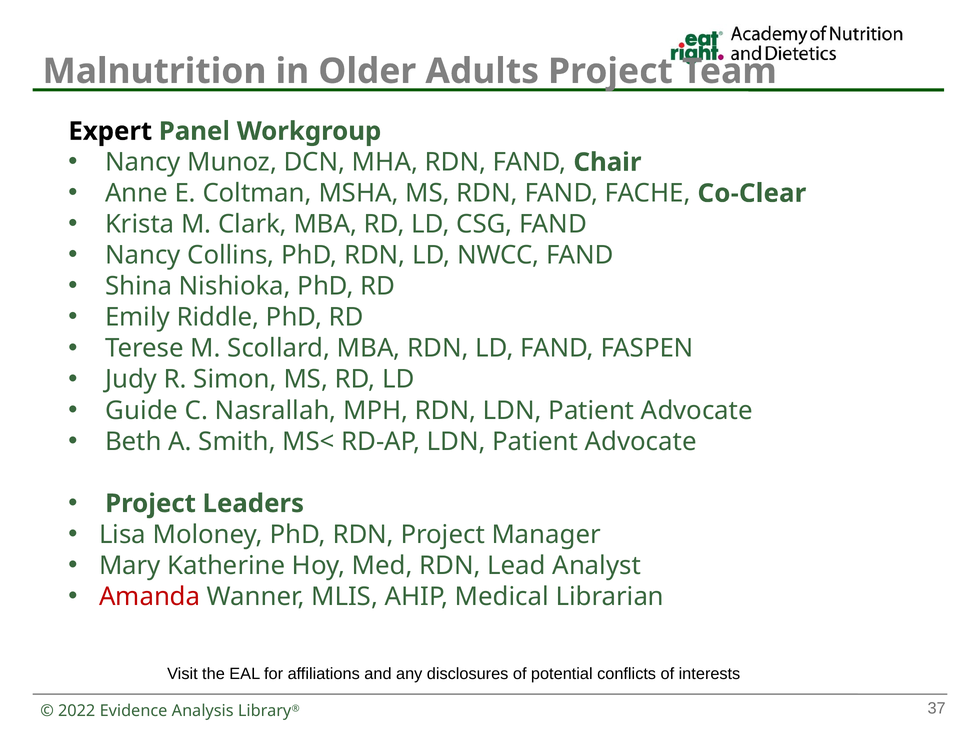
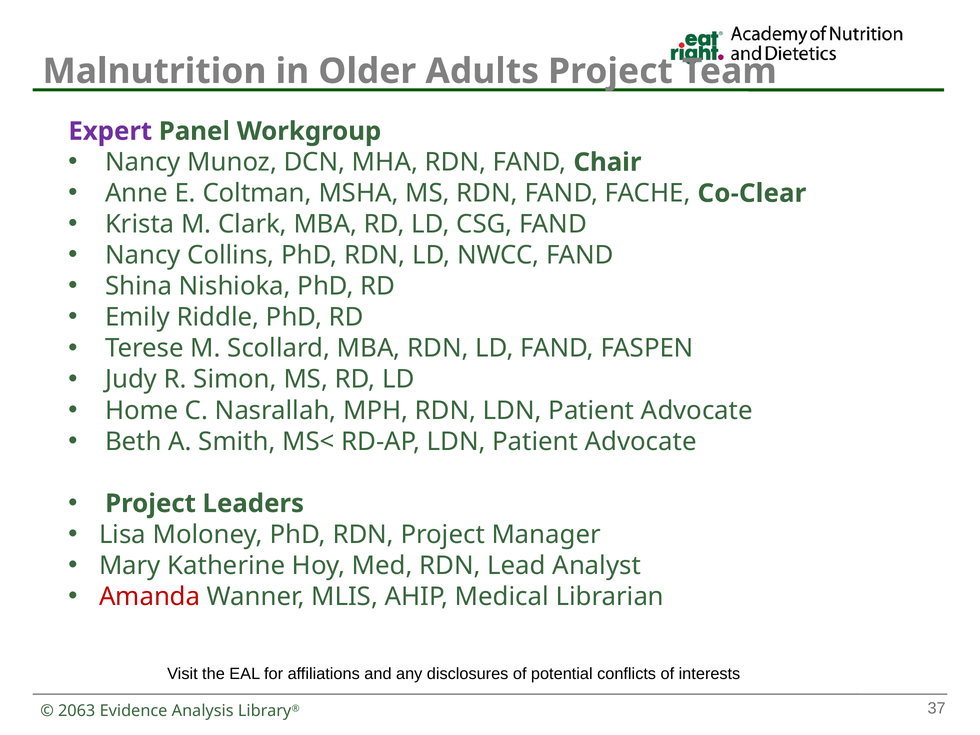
Expert colour: black -> purple
Guide: Guide -> Home
2022: 2022 -> 2063
